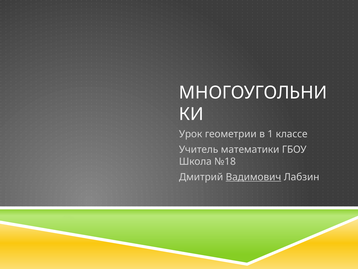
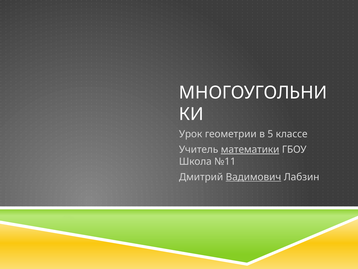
1: 1 -> 5
математики underline: none -> present
№18: №18 -> №11
